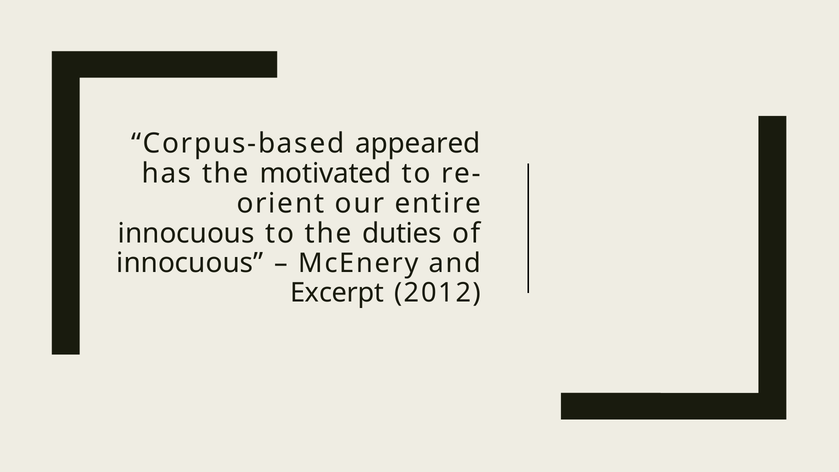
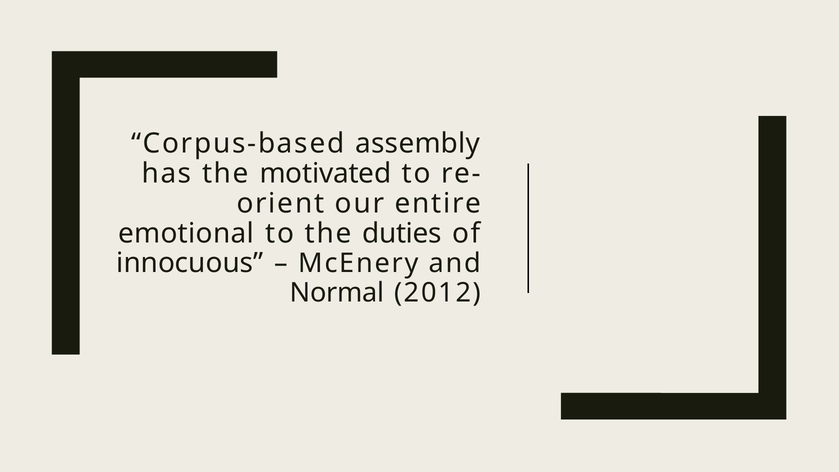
appeared: appeared -> assembly
innocuous at (186, 233): innocuous -> emotional
Excerpt: Excerpt -> Normal
